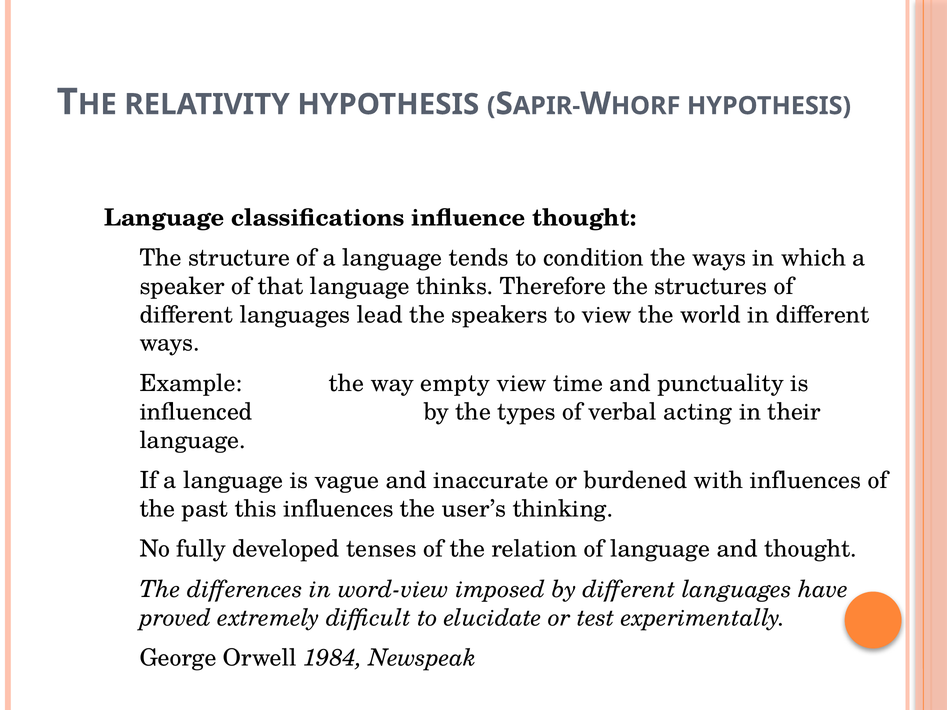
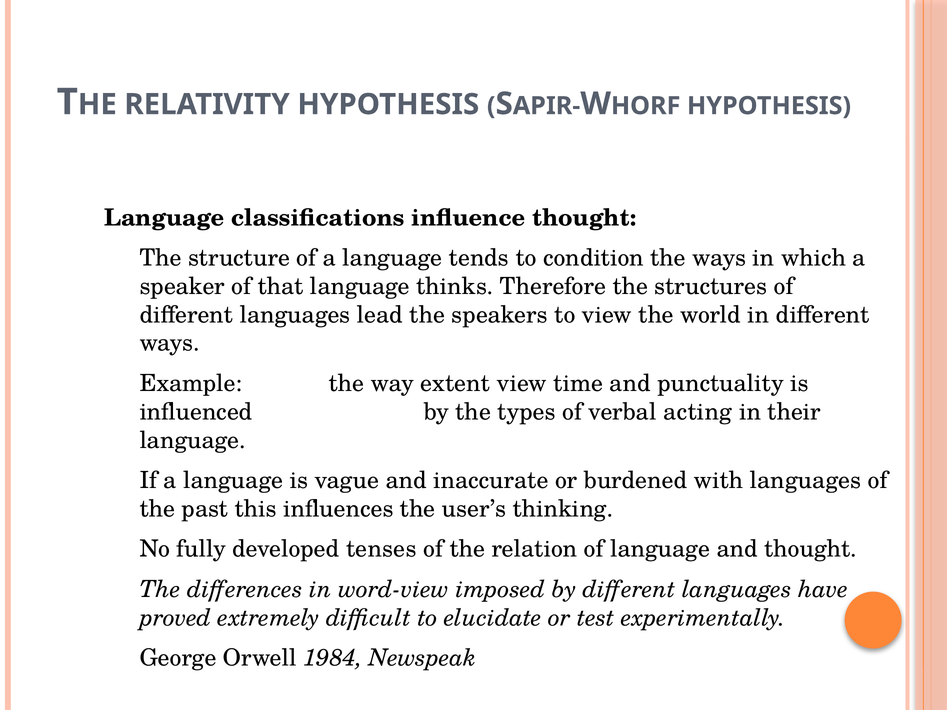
empty: empty -> extent
with influences: influences -> languages
